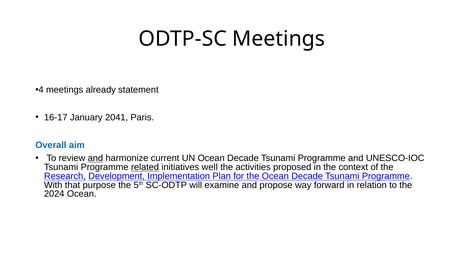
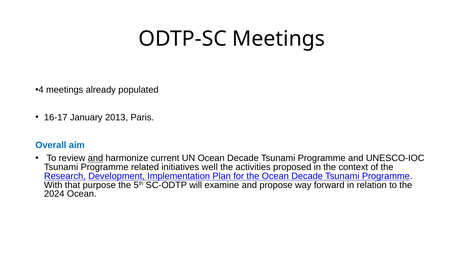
statement: statement -> populated
2041: 2041 -> 2013
related underline: present -> none
